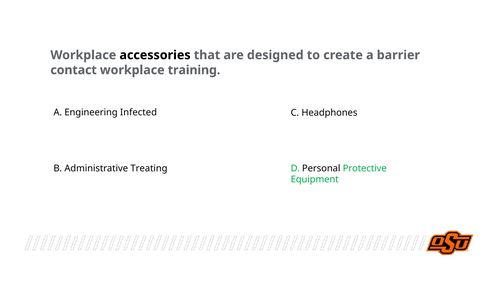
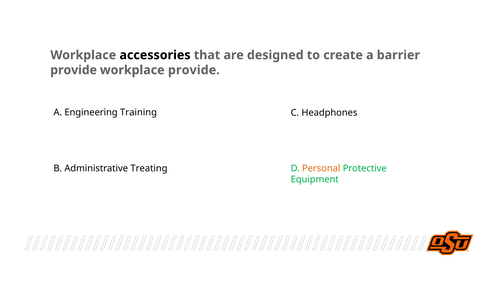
contact at (74, 70): contact -> provide
workplace training: training -> provide
Infected: Infected -> Training
Personal colour: black -> orange
